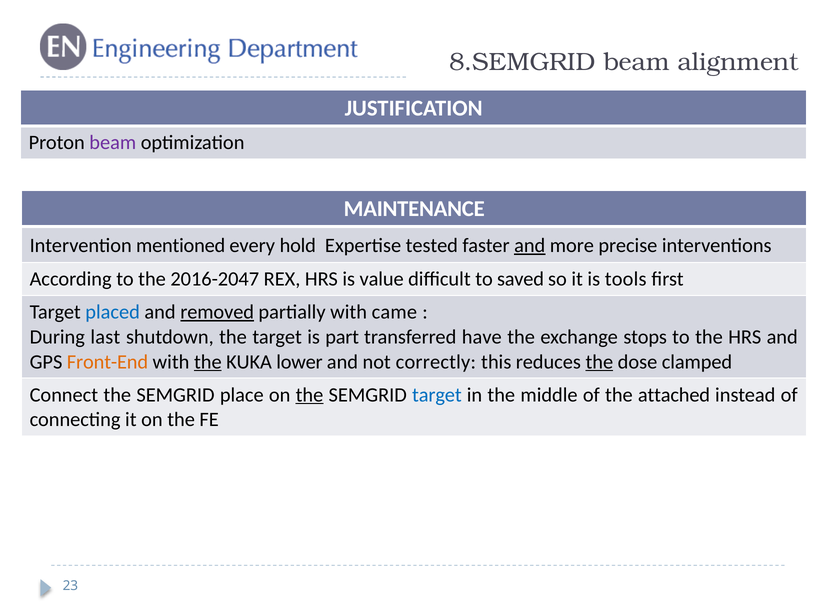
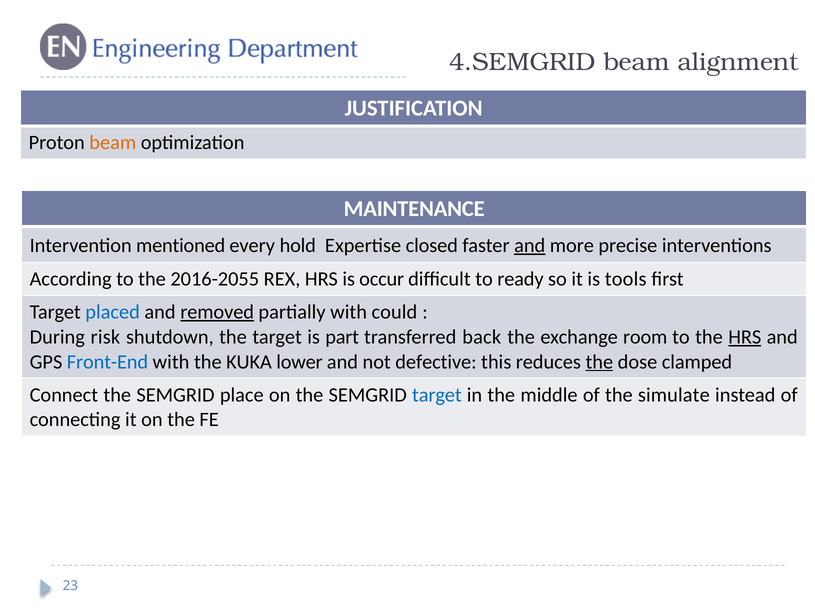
8.SEMGRID: 8.SEMGRID -> 4.SEMGRID
beam at (113, 143) colour: purple -> orange
tested: tested -> closed
2016-2047: 2016-2047 -> 2016-2055
value: value -> occur
saved: saved -> ready
came: came -> could
last: last -> risk
have: have -> back
stops: stops -> room
HRS at (745, 337) underline: none -> present
Front-End colour: orange -> blue
the at (208, 362) underline: present -> none
correctly: correctly -> defective
the at (309, 395) underline: present -> none
attached: attached -> simulate
